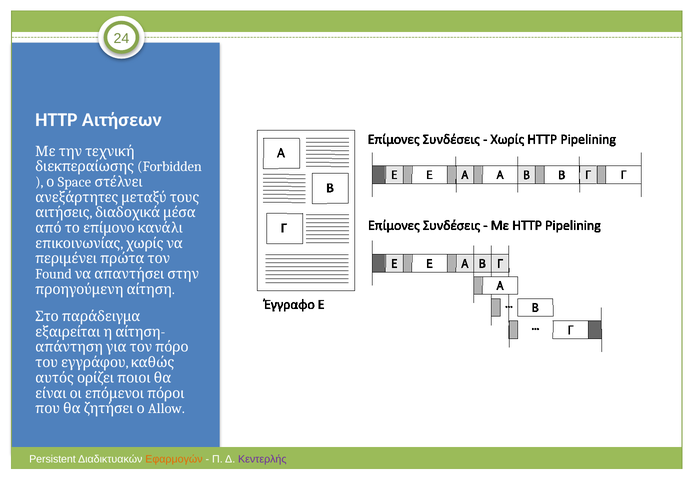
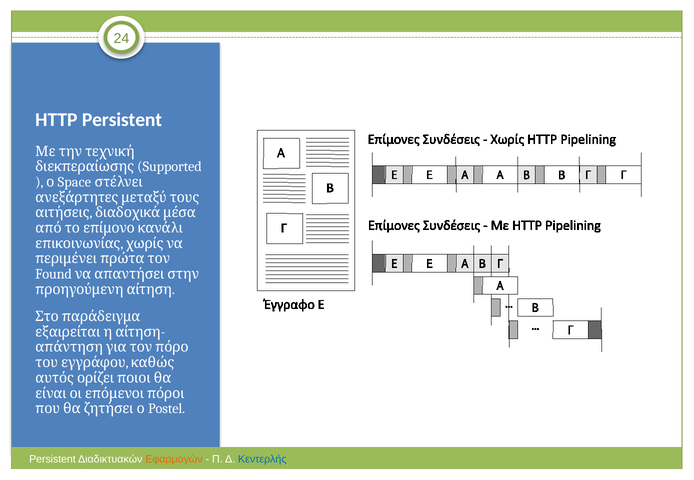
HTTP Αιτήσεων: Αιτήσεων -> Persistent
Forbidden: Forbidden -> Supported
Allow: Allow -> Postel
Κεντερλής colour: purple -> blue
